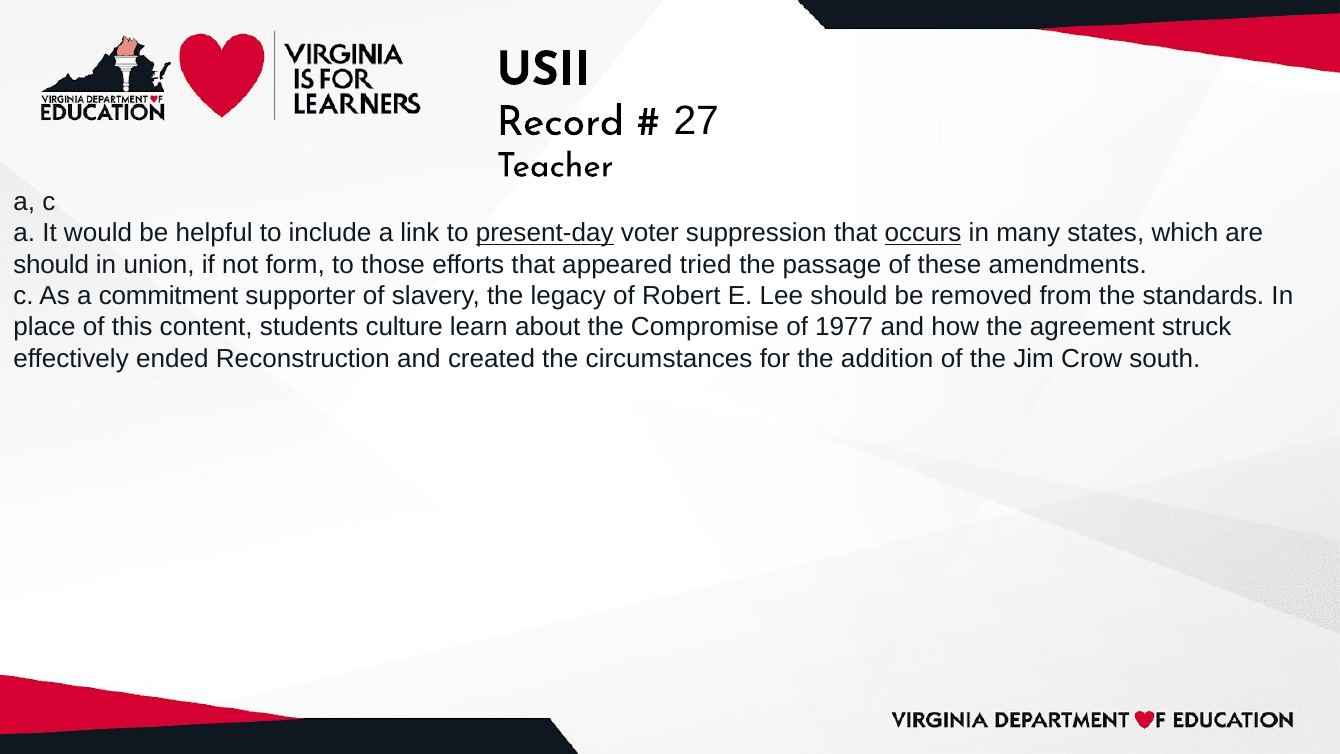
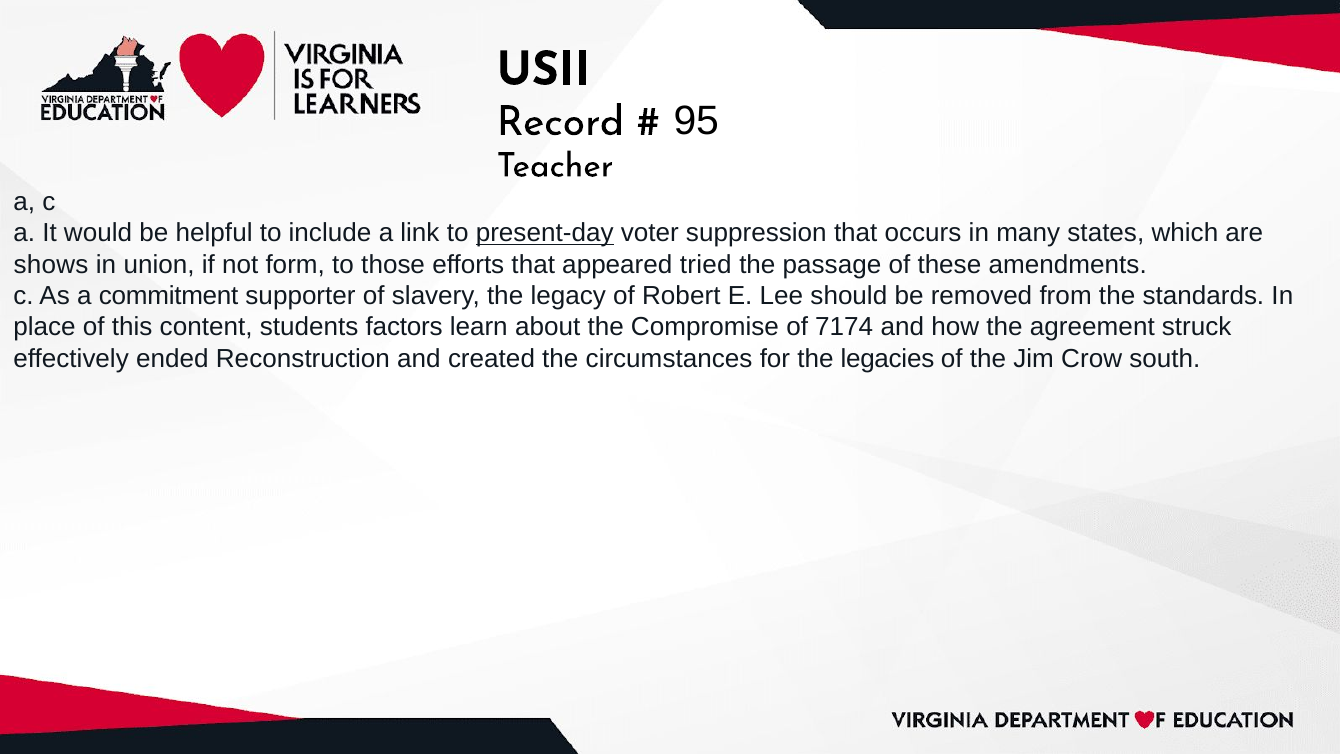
27: 27 -> 95
occurs underline: present -> none
should at (51, 264): should -> shows
culture: culture -> factors
1977: 1977 -> 7174
addition: addition -> legacies
